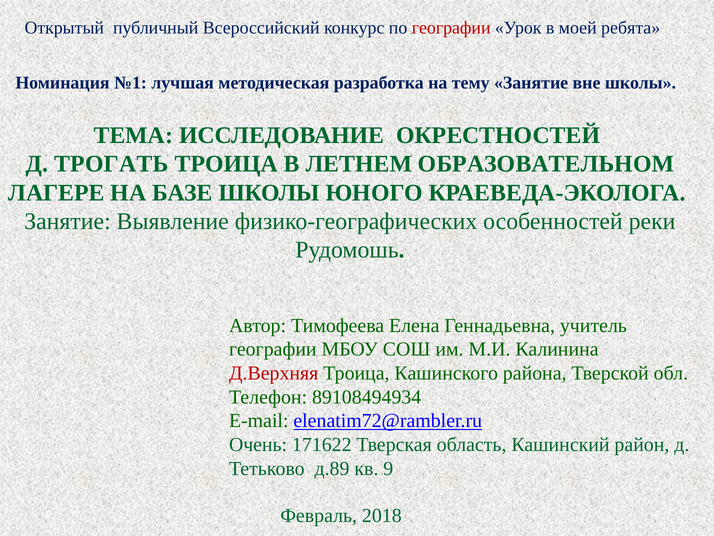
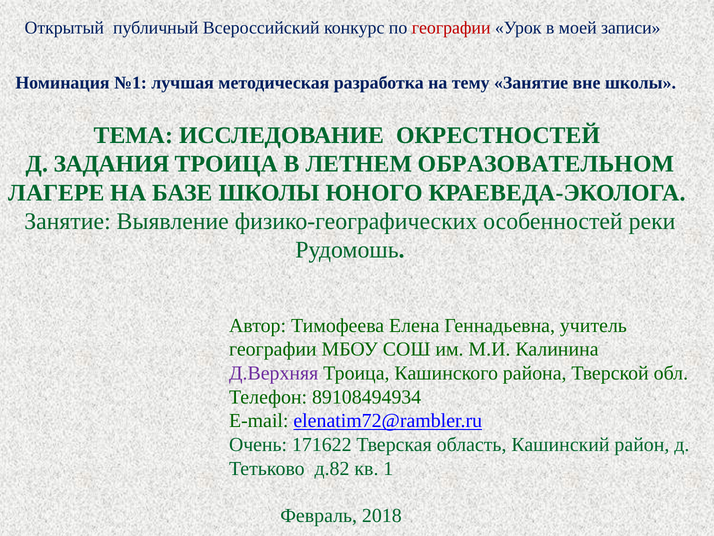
ребята: ребята -> записи
ТРОГАТЬ: ТРОГАТЬ -> ЗАДАНИЯ
Д.Верхняя colour: red -> purple
д.89: д.89 -> д.82
9: 9 -> 1
